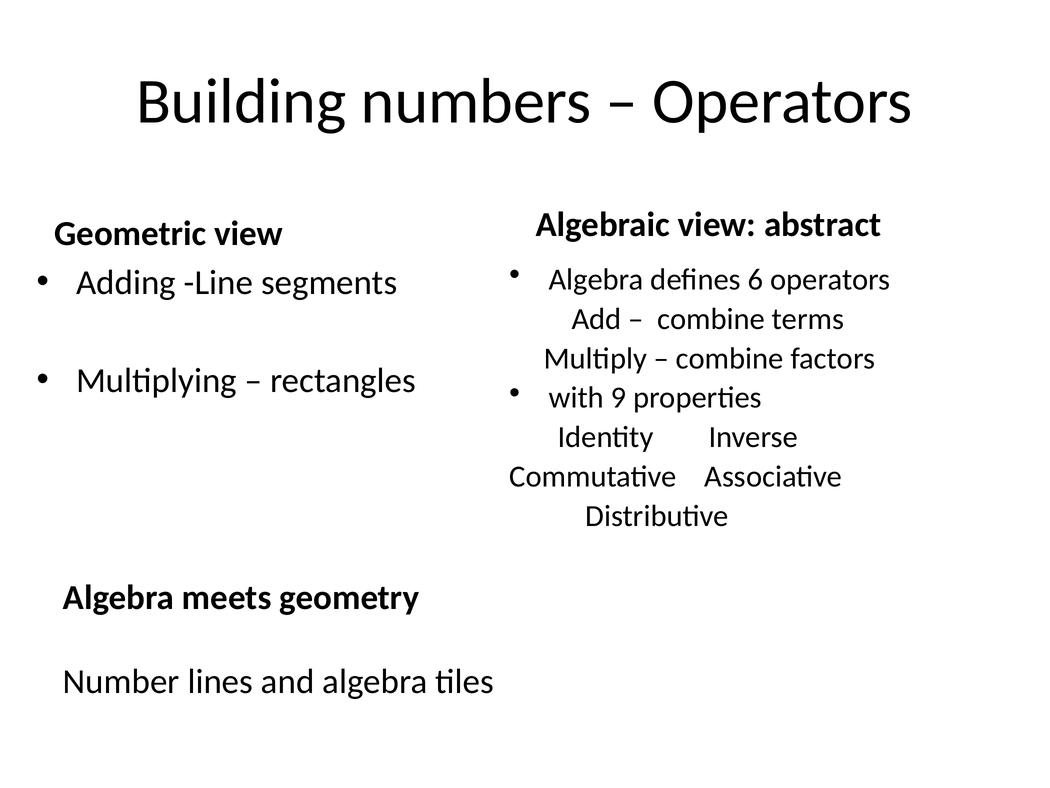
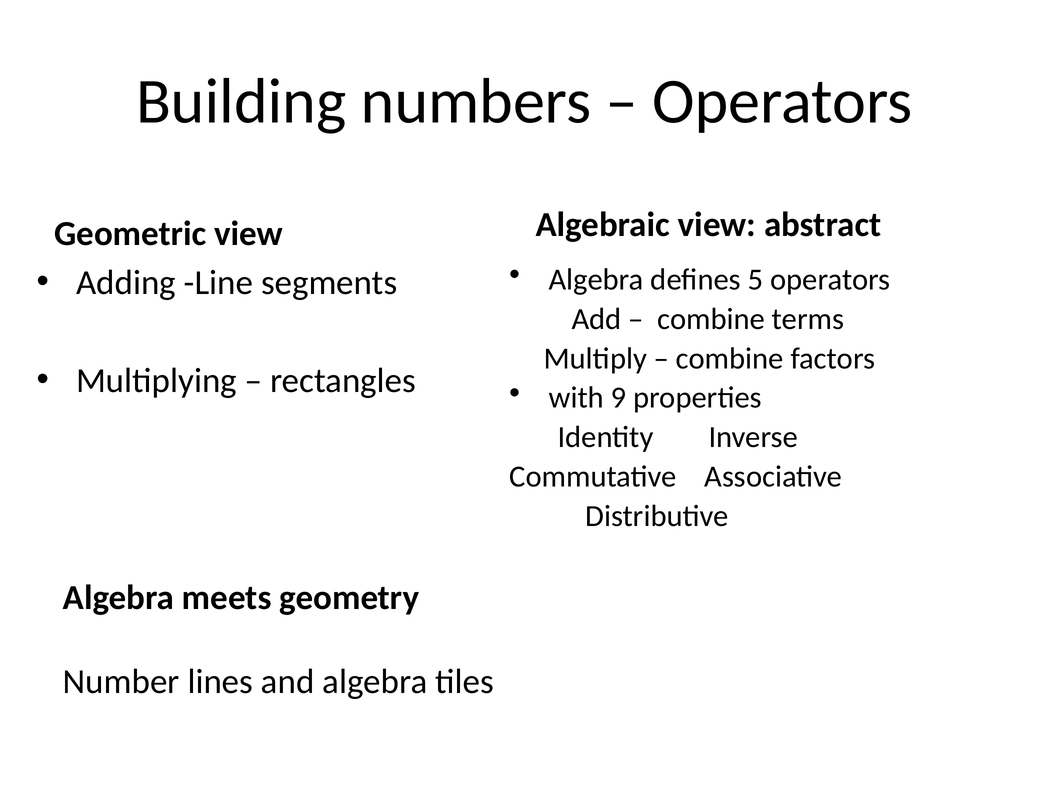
6: 6 -> 5
